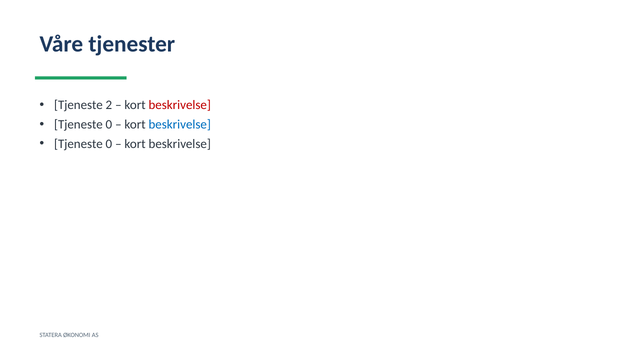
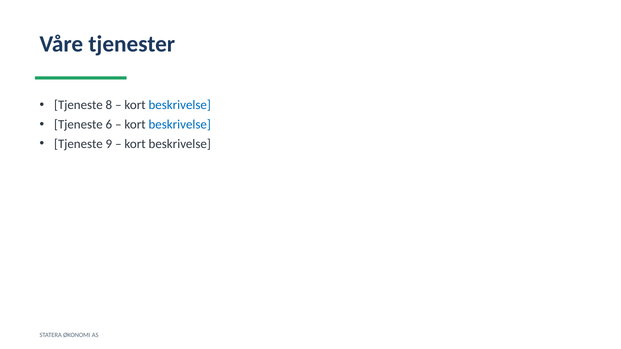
2: 2 -> 8
beskrivelse at (180, 105) colour: red -> blue
0 at (109, 125): 0 -> 6
0 at (109, 144): 0 -> 9
